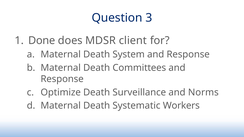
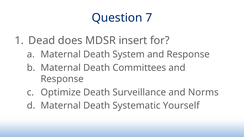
3: 3 -> 7
Done: Done -> Dead
client: client -> insert
Workers: Workers -> Yourself
